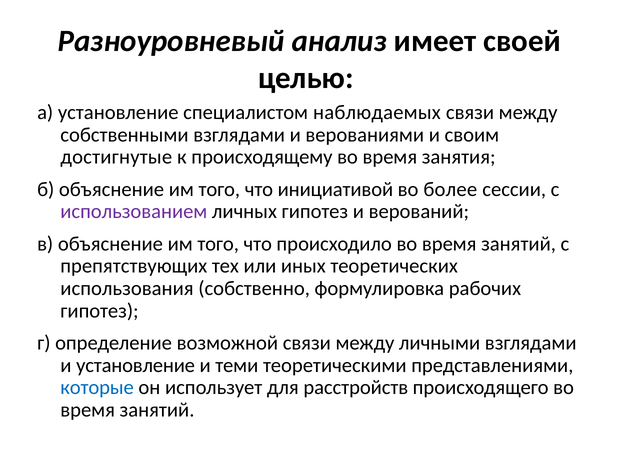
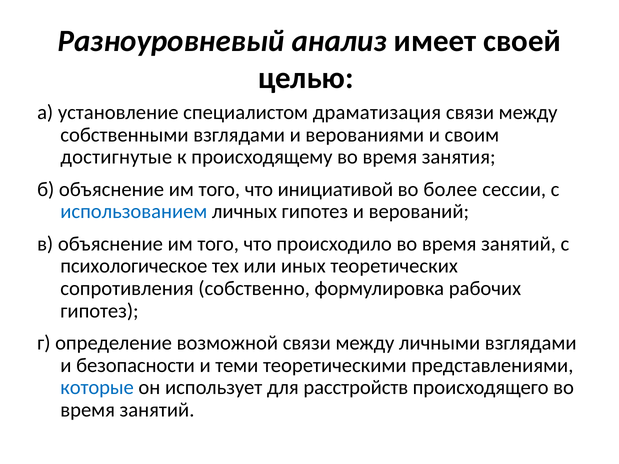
наблюдаемых: наблюдаемых -> драматизация
использованием colour: purple -> blue
препятствующих: препятствующих -> психологическое
использования: использования -> сопротивления
и установление: установление -> безопасности
